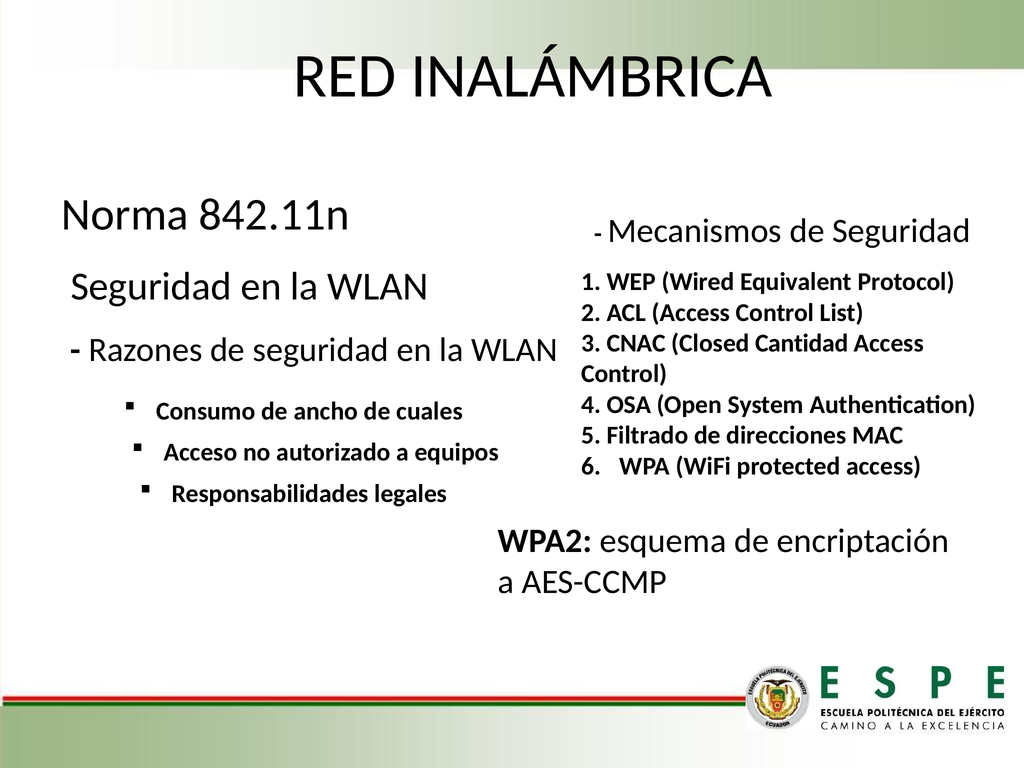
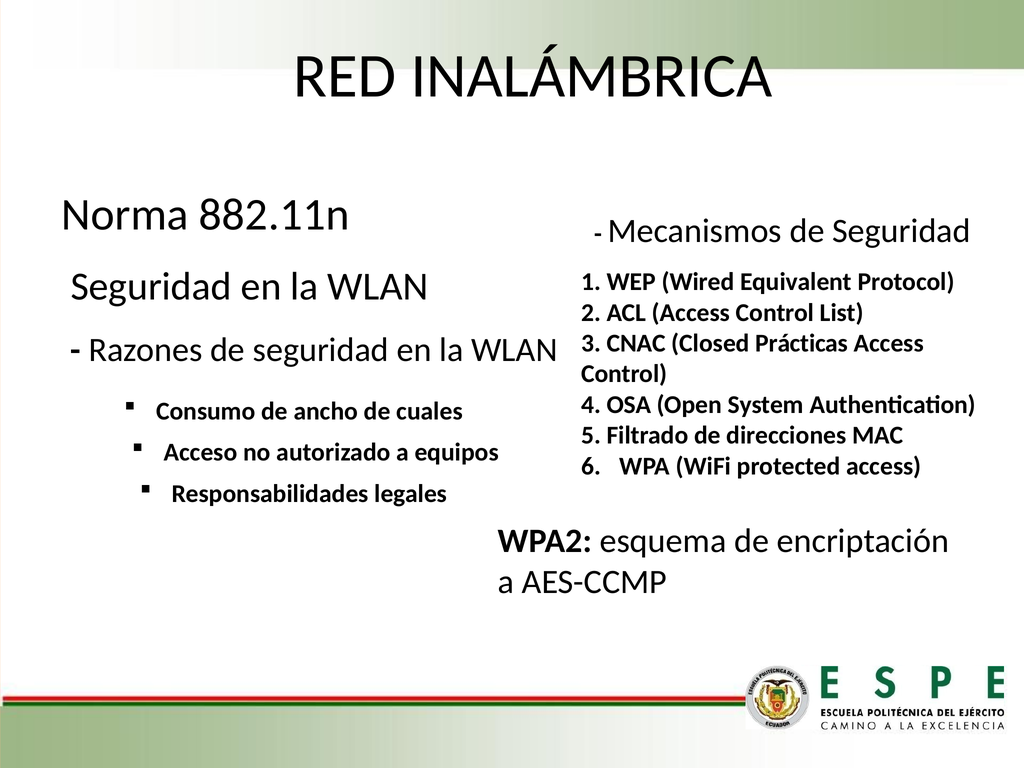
842.11n: 842.11n -> 882.11n
Cantidad: Cantidad -> Prácticas
